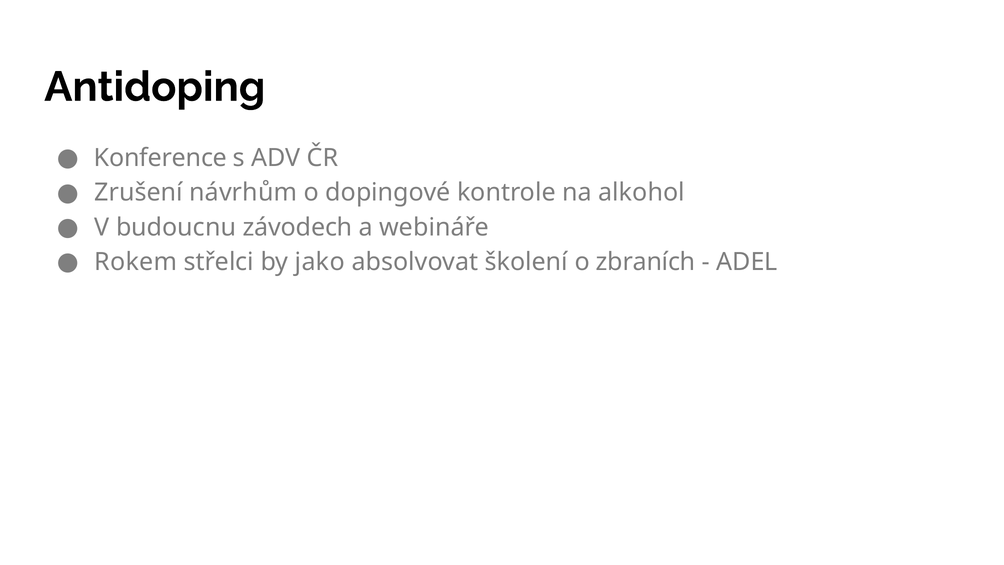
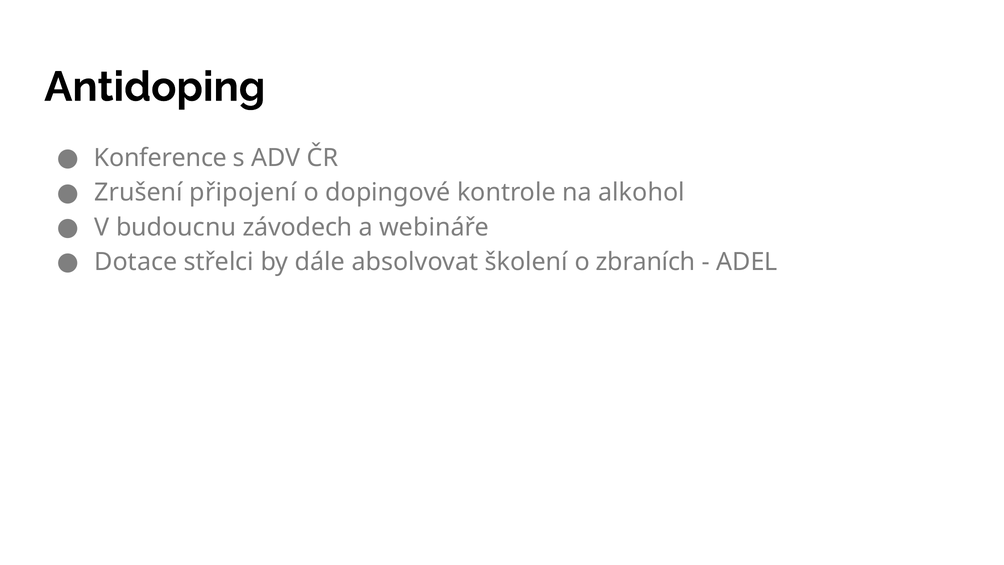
návrhům: návrhům -> připojení
Rokem: Rokem -> Dotace
jako: jako -> dále
